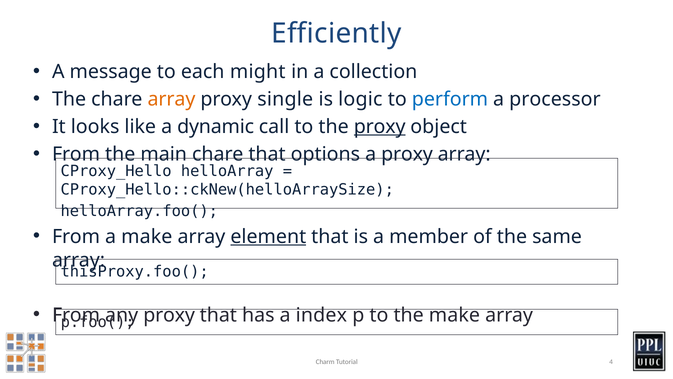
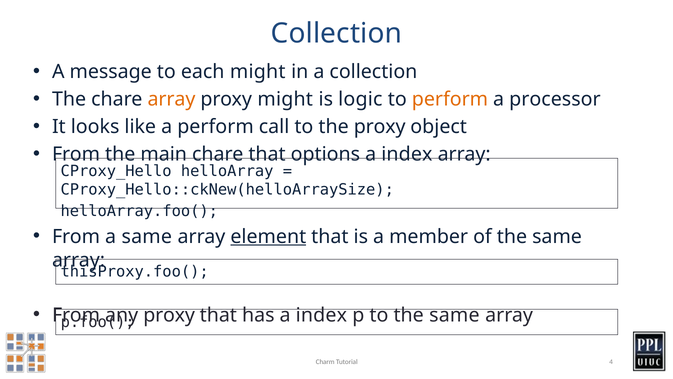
Efficiently at (336, 33): Efficiently -> Collection
proxy single: single -> might
perform at (450, 99) colour: blue -> orange
a dynamic: dynamic -> perform
proxy at (380, 127) underline: present -> none
proxy at (407, 154): proxy -> index
a make: make -> same
to the make: make -> same
